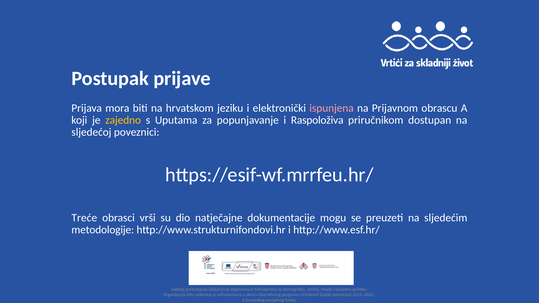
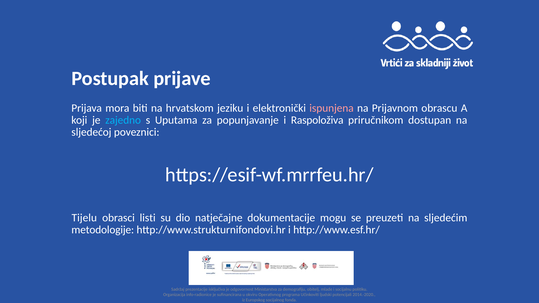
zajedno colour: yellow -> light blue
Treće: Treće -> Tijelu
vrši: vrši -> listi
